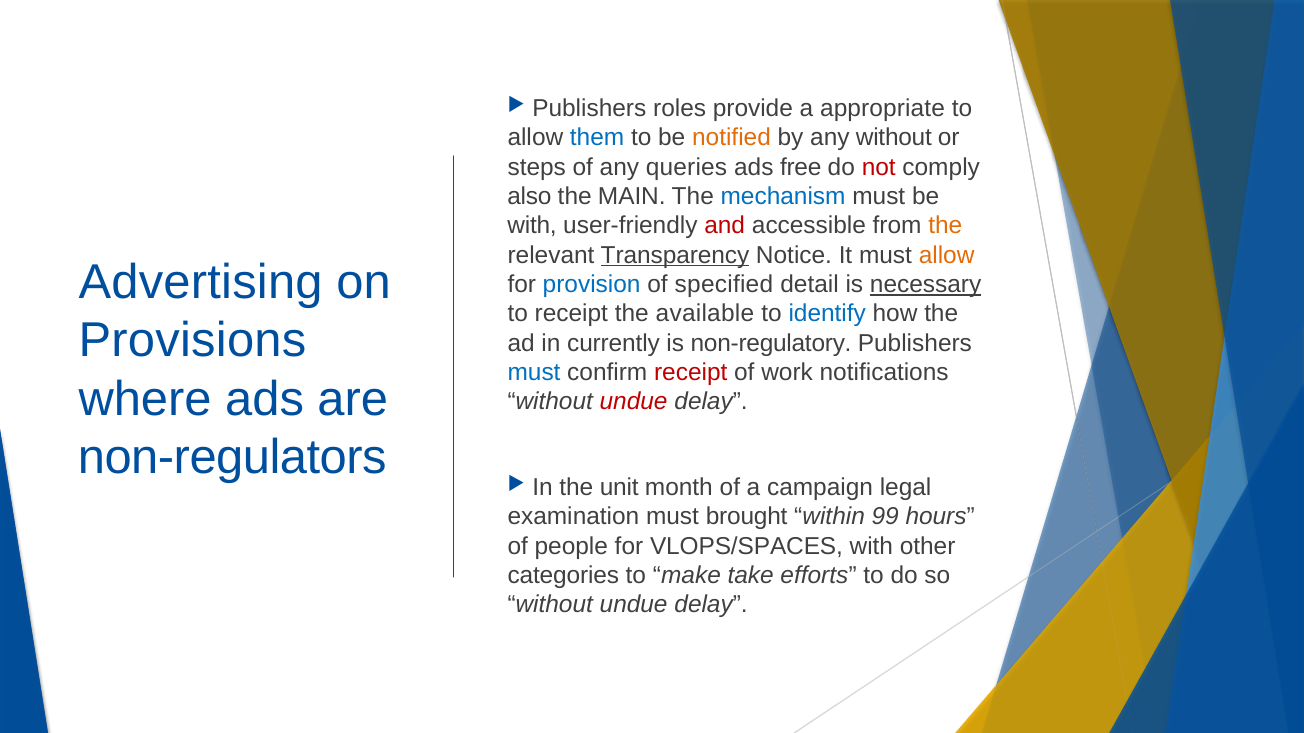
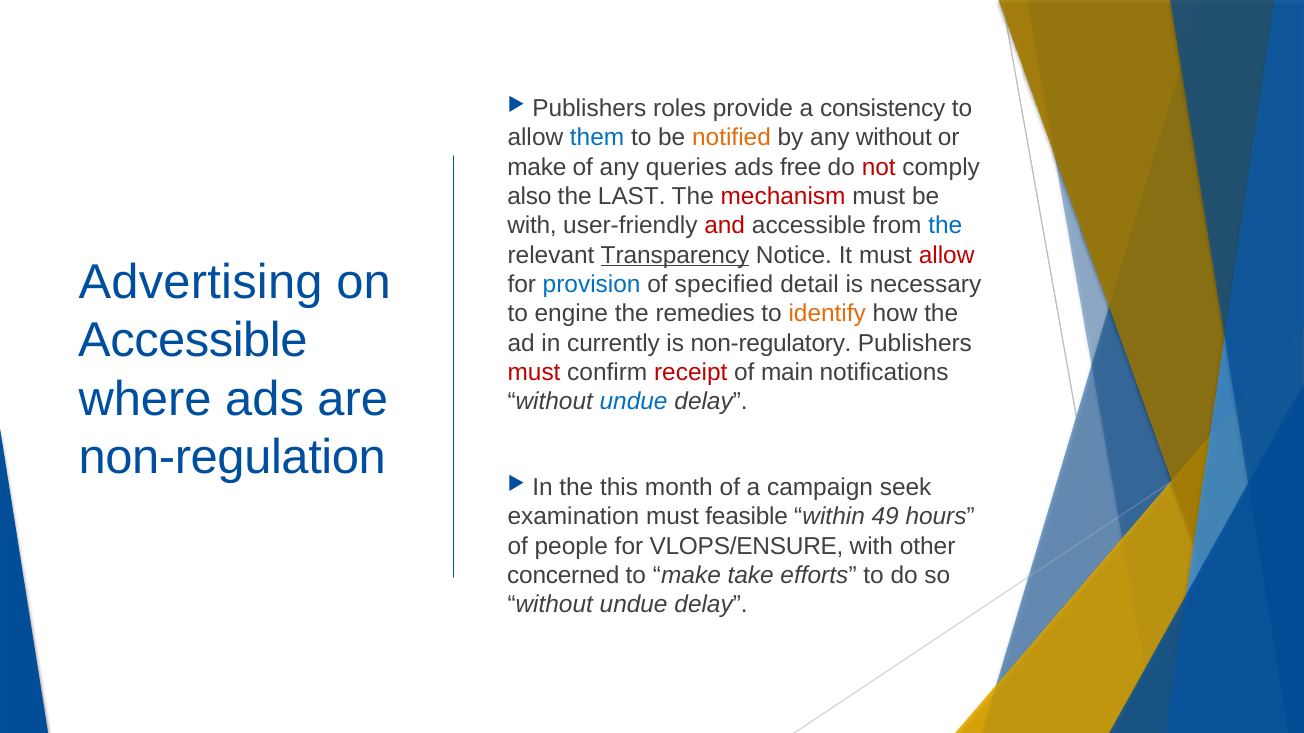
appropriate: appropriate -> consistency
steps at (537, 167): steps -> make
MAIN: MAIN -> LAST
mechanism colour: blue -> red
the at (945, 226) colour: orange -> blue
allow at (947, 255) colour: orange -> red
necessary underline: present -> none
to receipt: receipt -> engine
available: available -> remedies
identify colour: blue -> orange
Provisions at (192, 341): Provisions -> Accessible
must at (534, 373) colour: blue -> red
work: work -> main
undue at (634, 402) colour: red -> blue
non-regulators: non-regulators -> non-regulation
unit: unit -> this
legal: legal -> seek
brought: brought -> feasible
99: 99 -> 49
VLOPS/SPACES: VLOPS/SPACES -> VLOPS/ENSURE
categories: categories -> concerned
